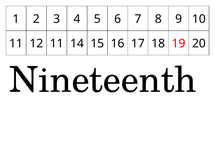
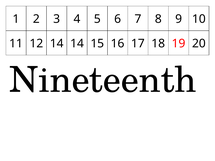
12 11: 11 -> 14
